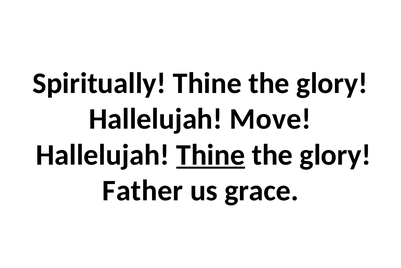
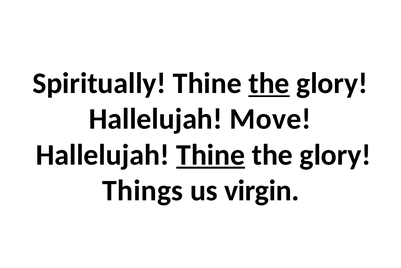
the at (269, 83) underline: none -> present
Father: Father -> Things
grace: grace -> virgin
